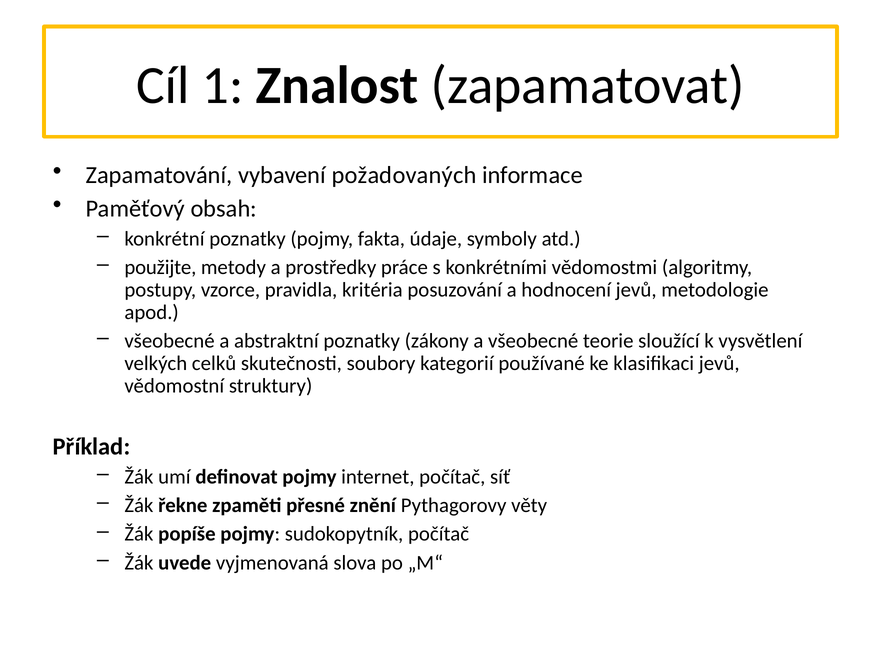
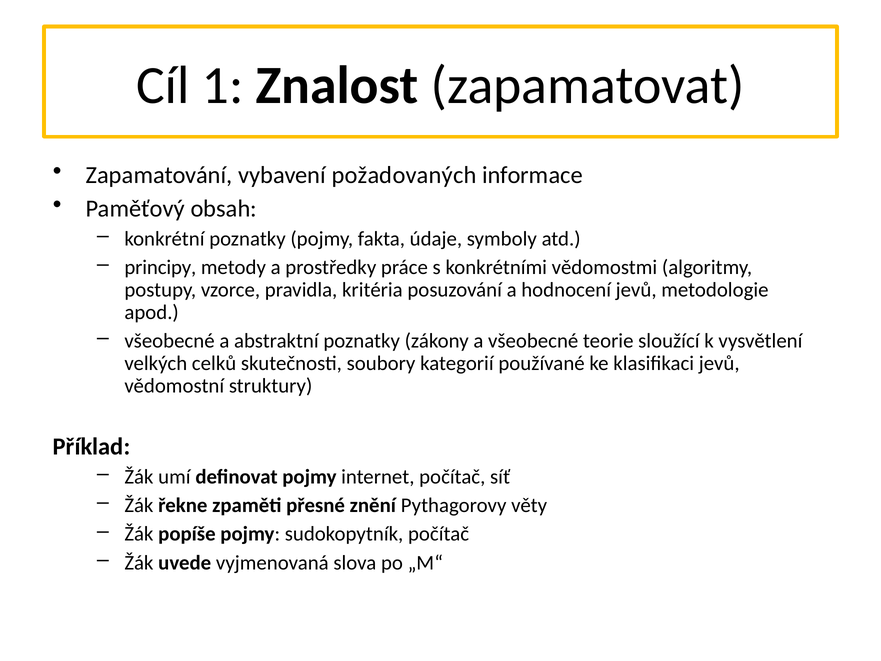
použijte: použijte -> principy
